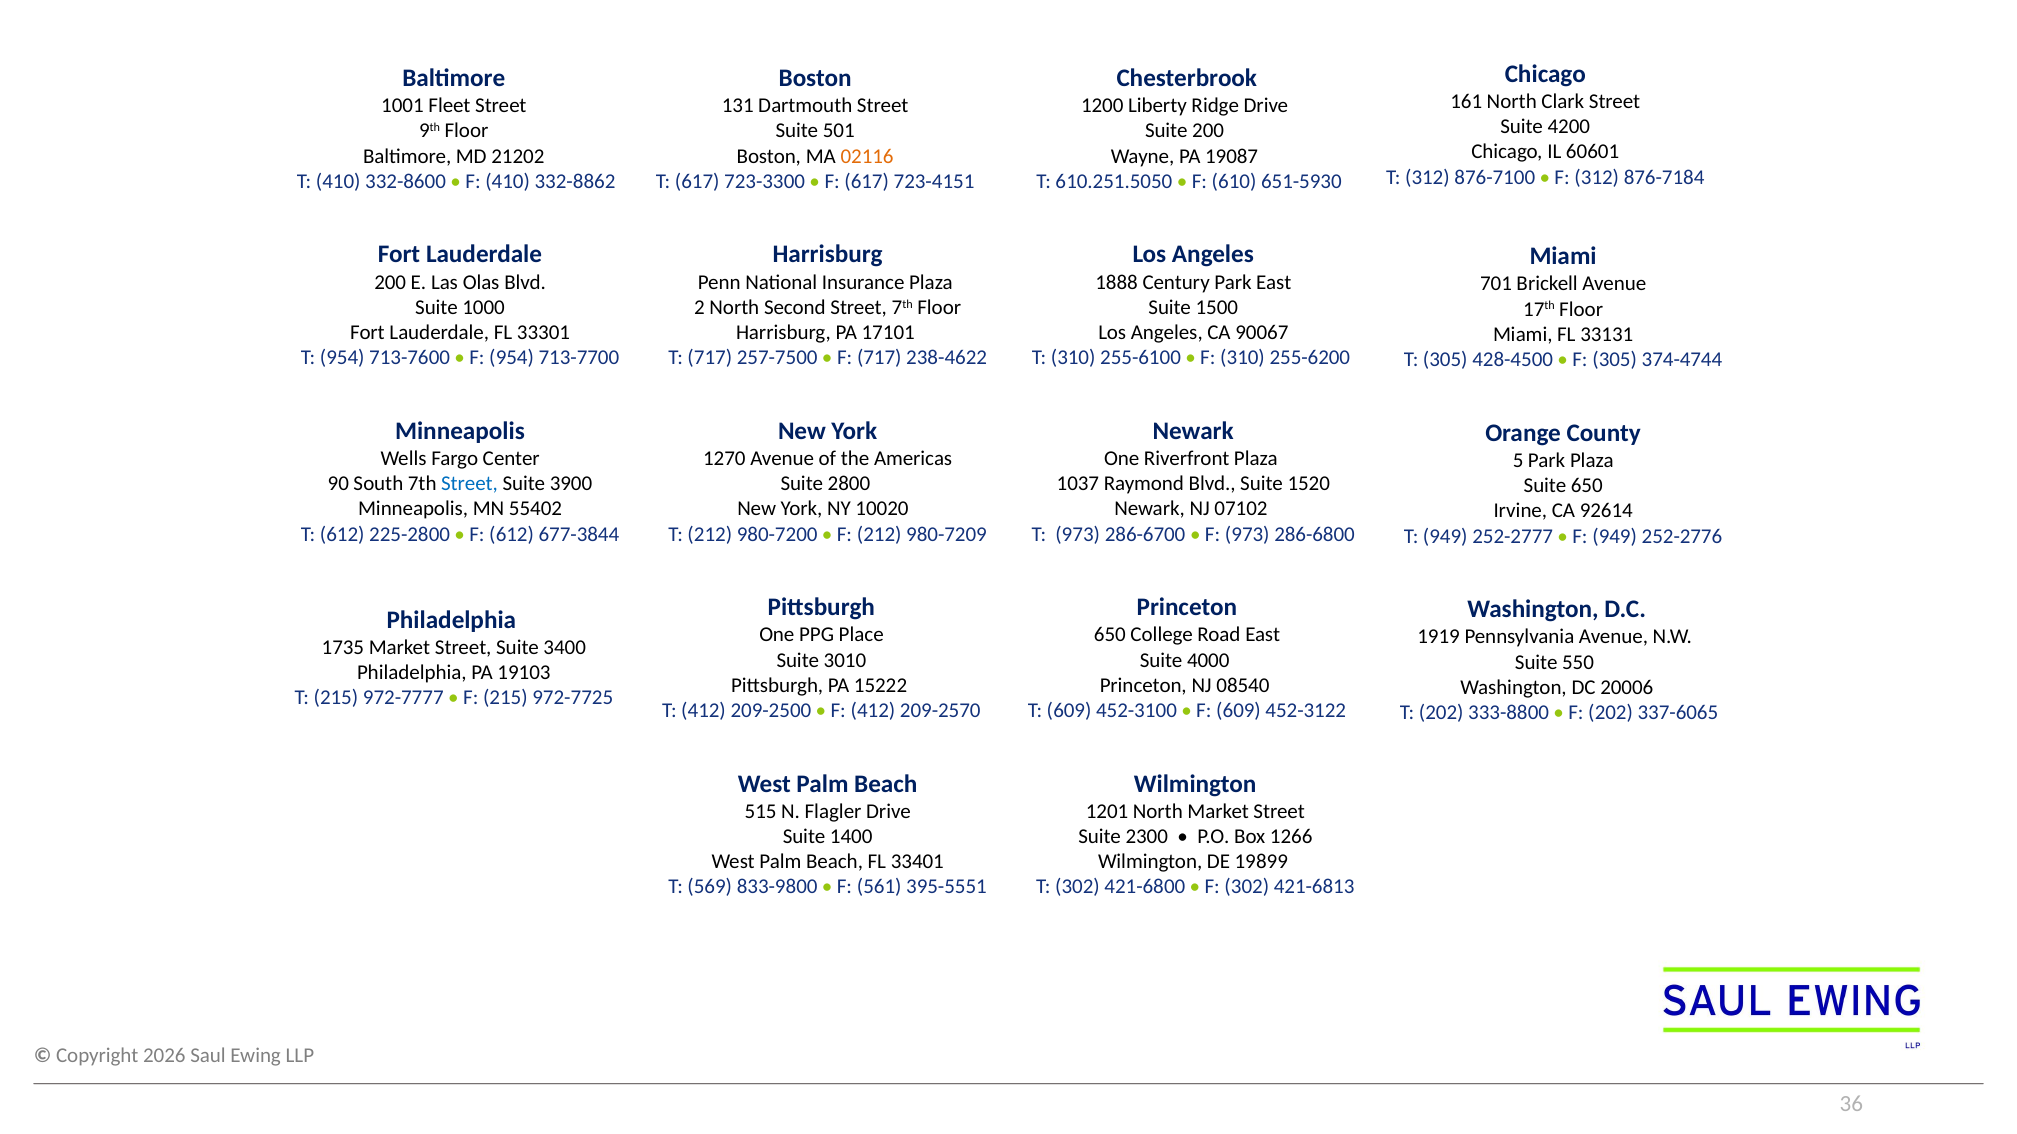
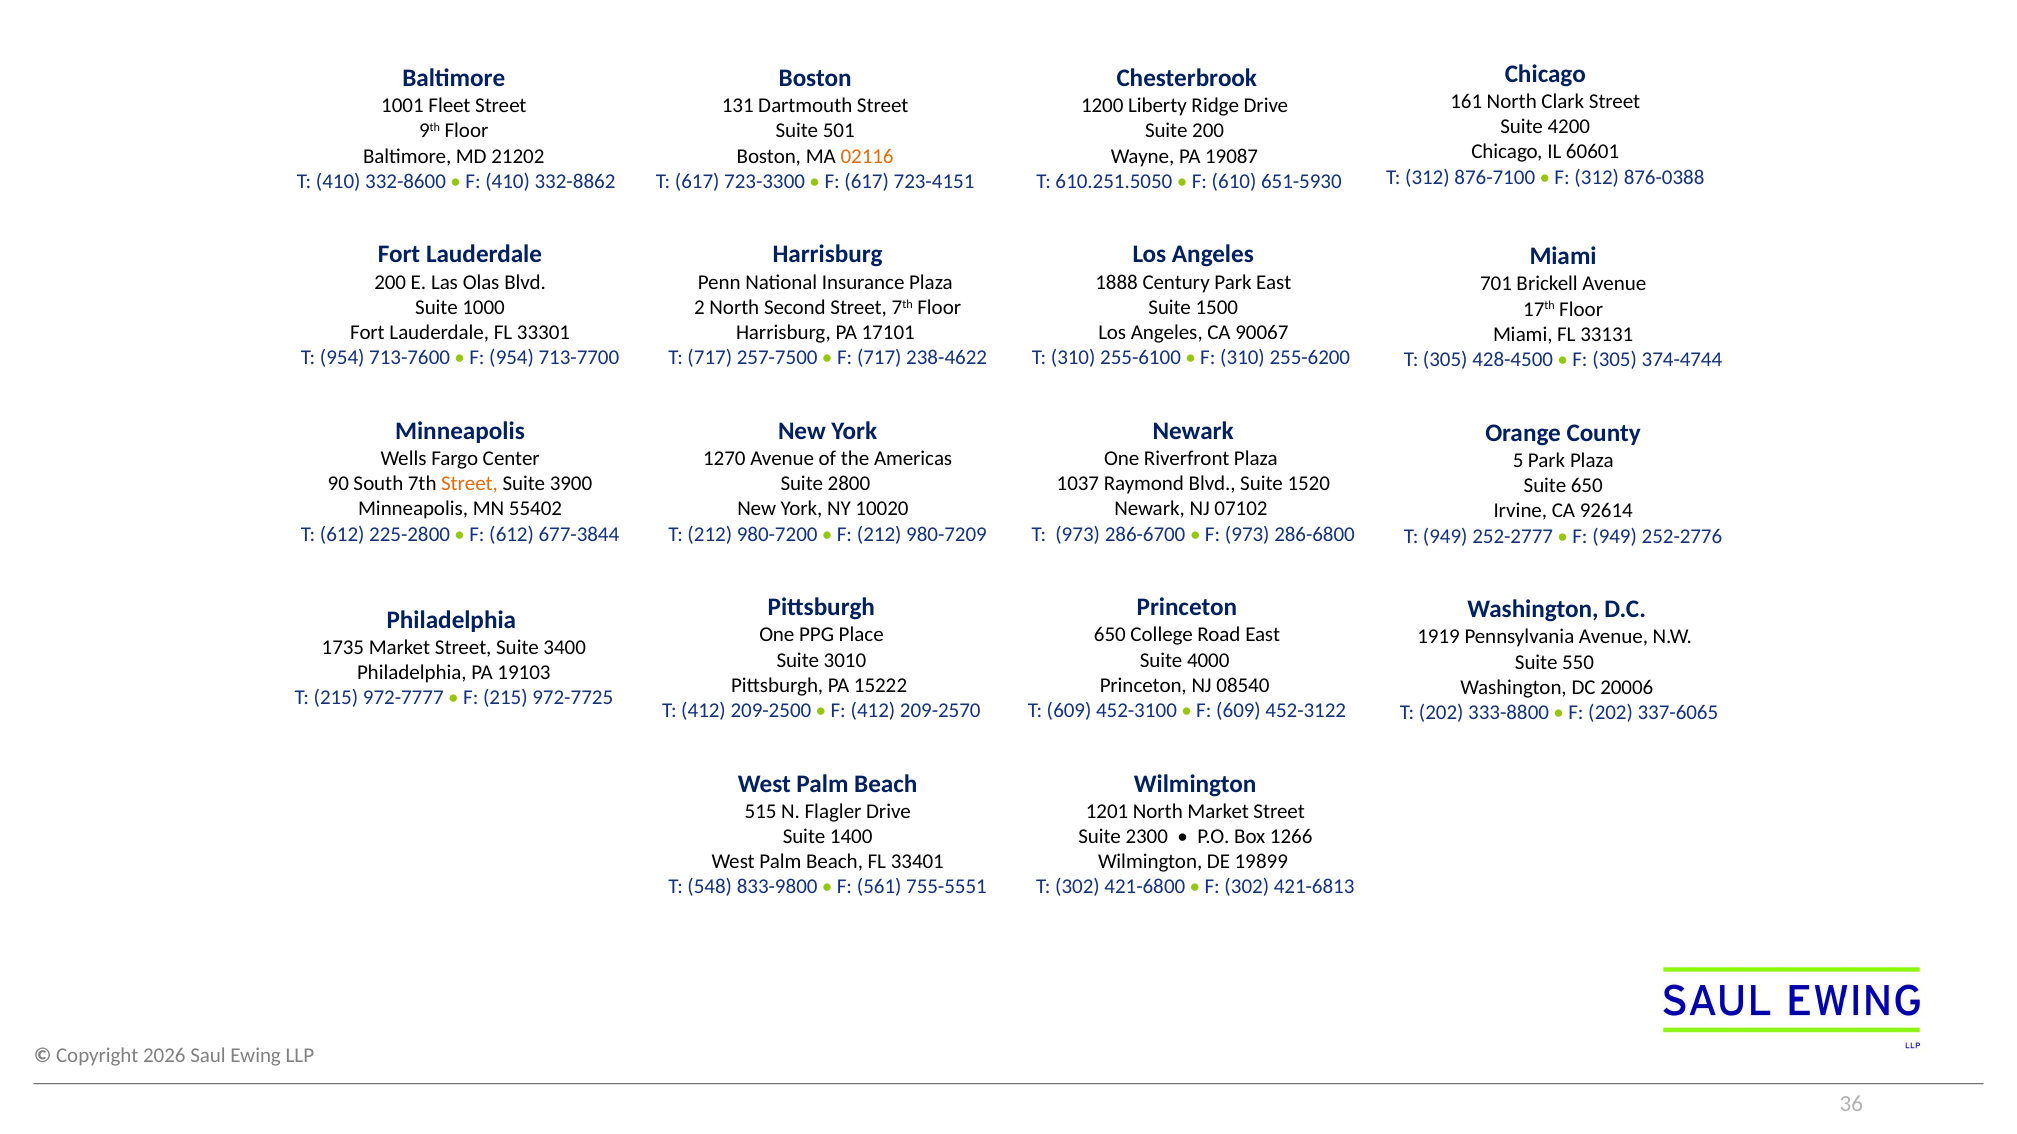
876-7184: 876-7184 -> 876-0388
Street at (470, 484) colour: blue -> orange
569: 569 -> 548
395-5551: 395-5551 -> 755-5551
